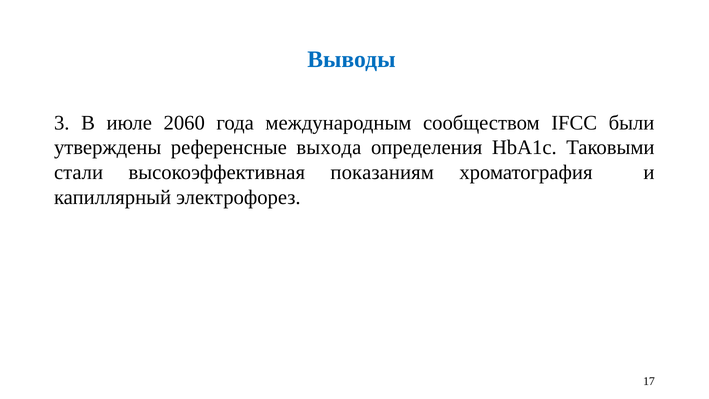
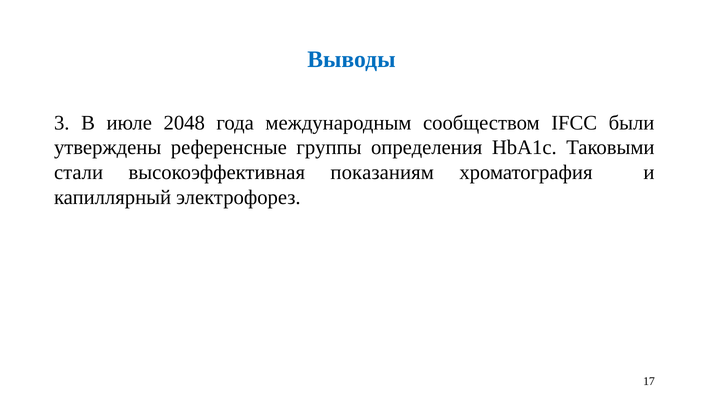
2060: 2060 -> 2048
выхода: выхода -> группы
